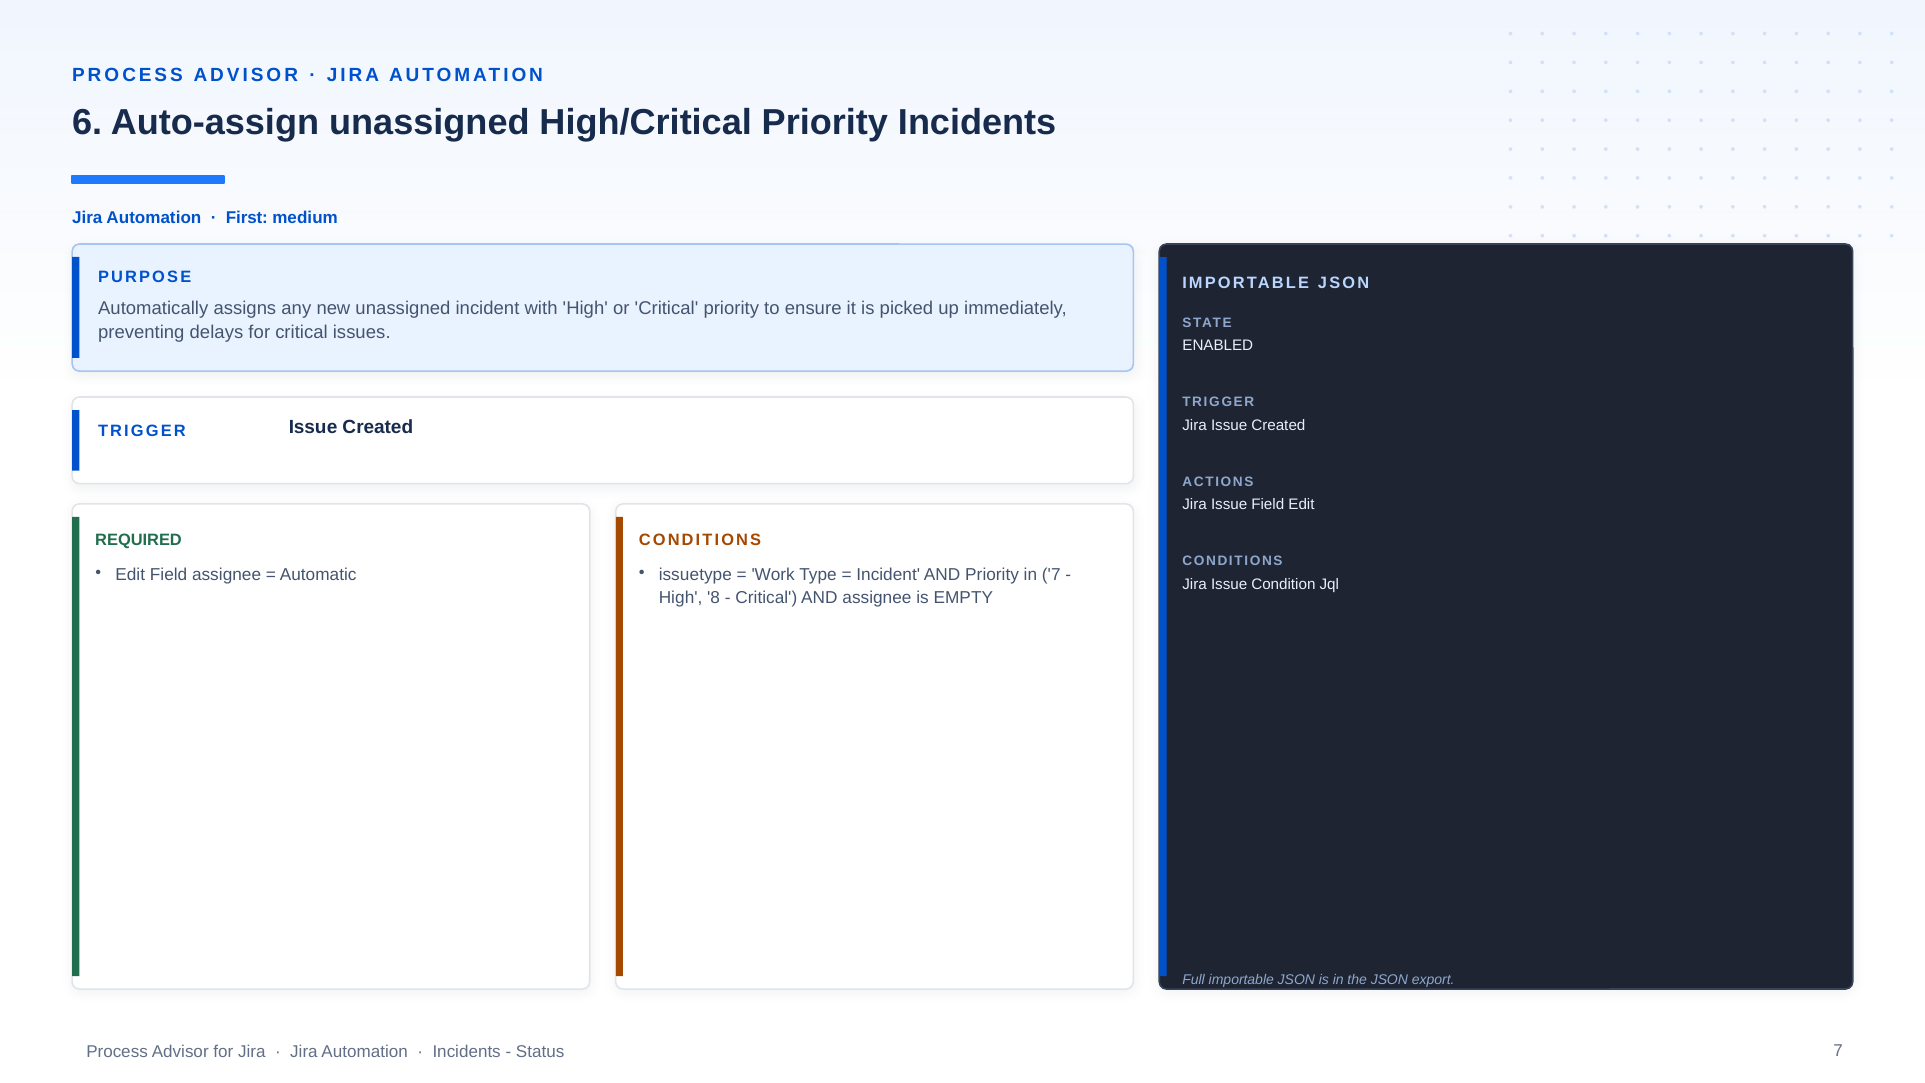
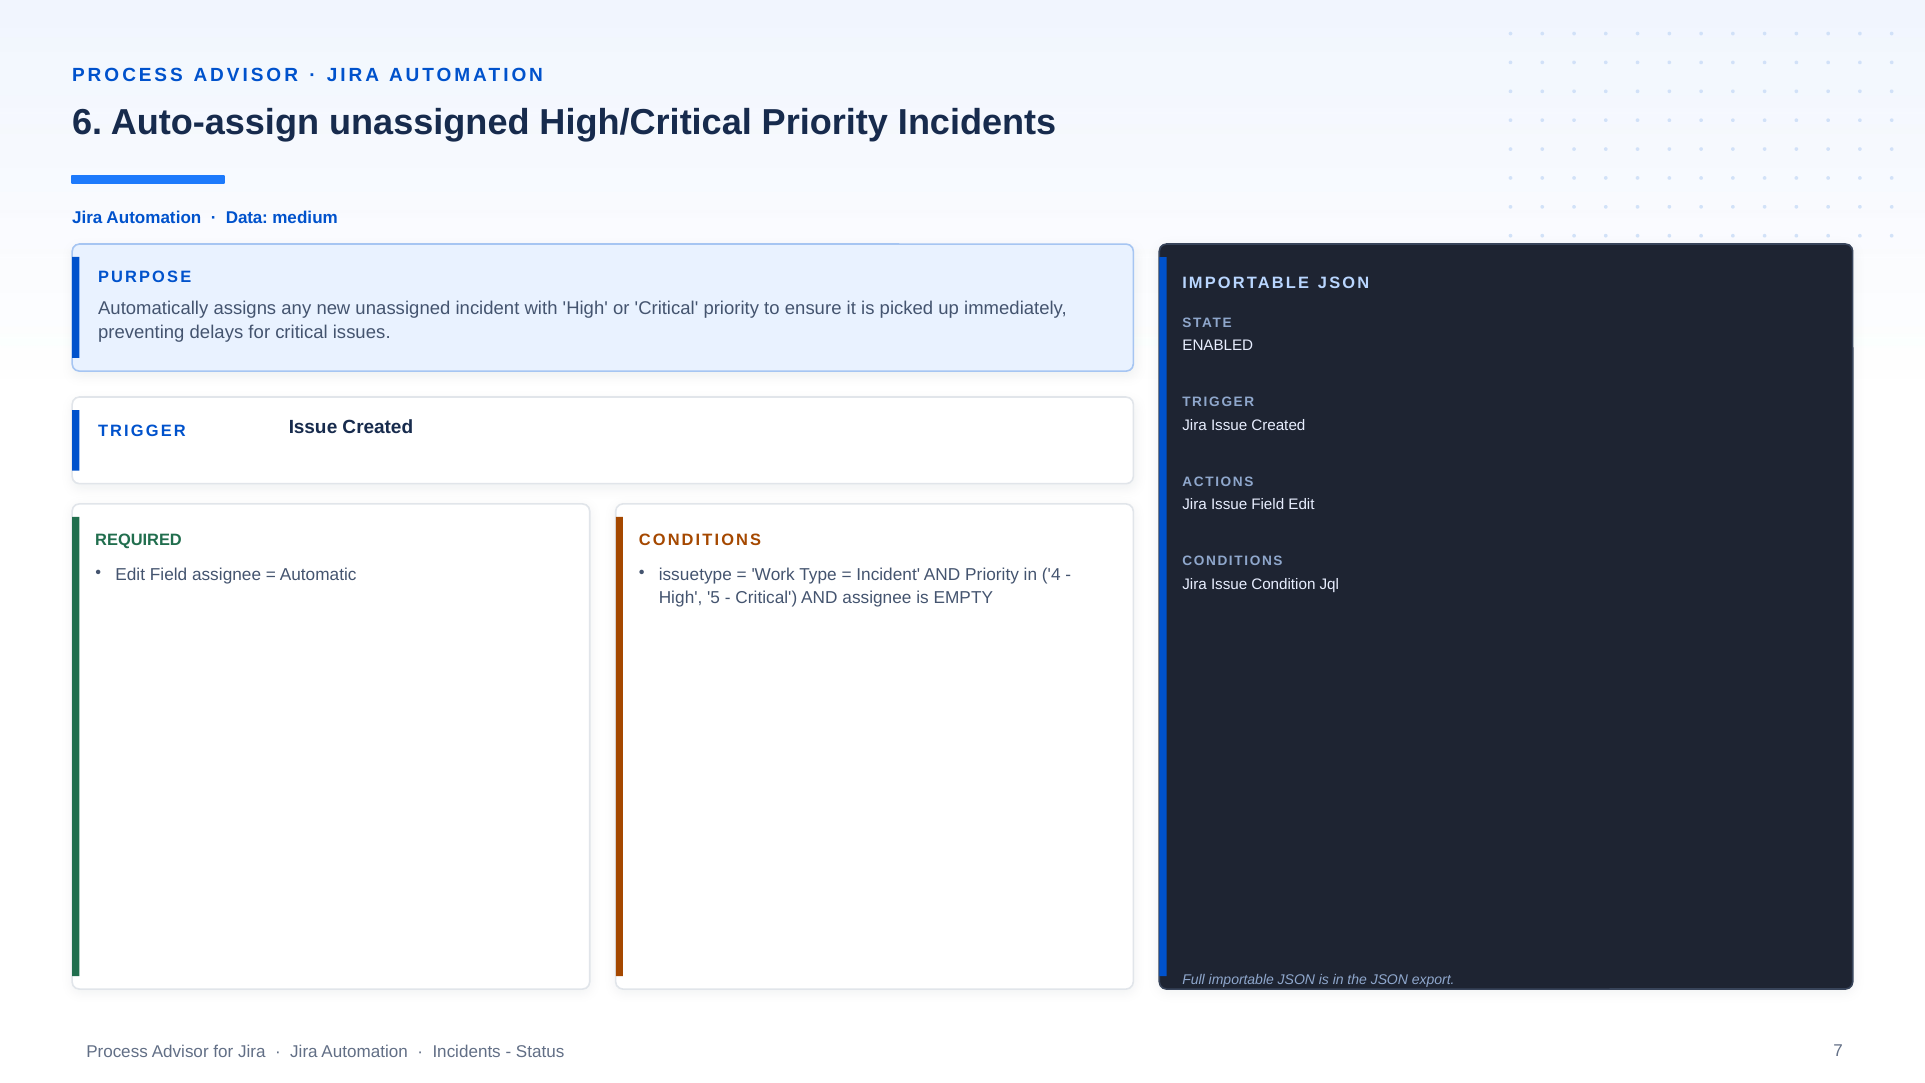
First: First -> Data
in 7: 7 -> 4
8: 8 -> 5
